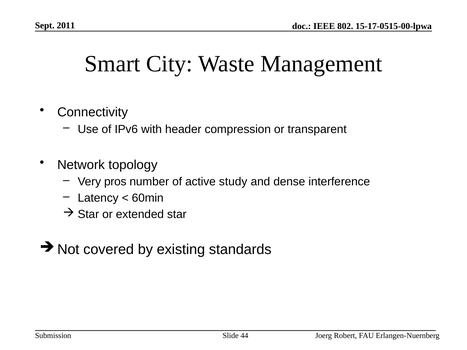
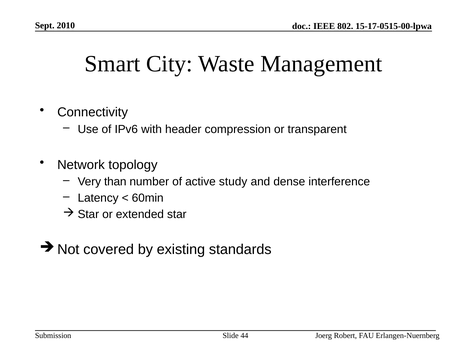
2011: 2011 -> 2010
pros: pros -> than
